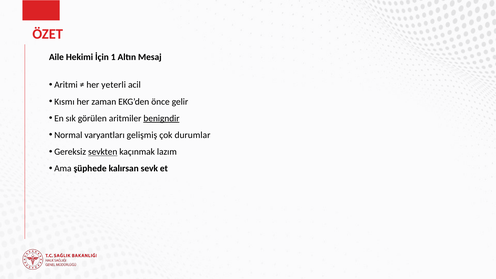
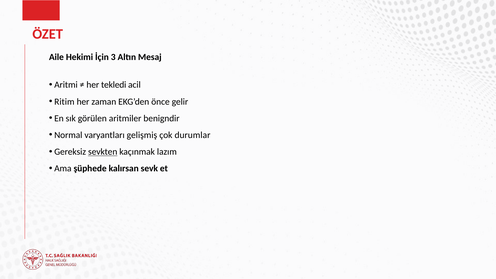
1: 1 -> 3
yeterli: yeterli -> tekledi
Kısmı: Kısmı -> Ritim
benigndir underline: present -> none
